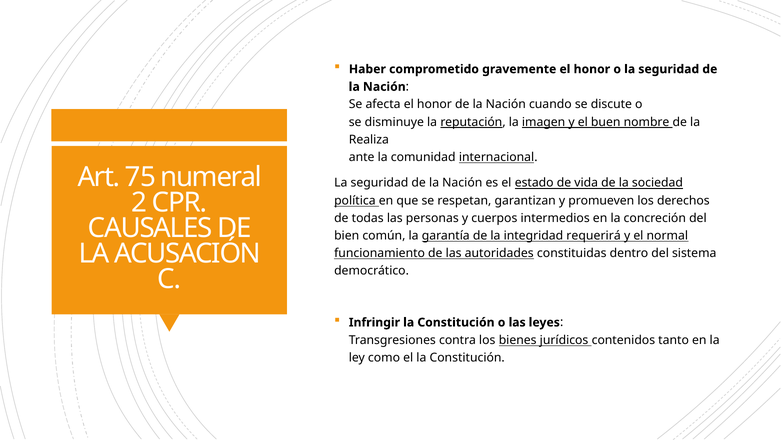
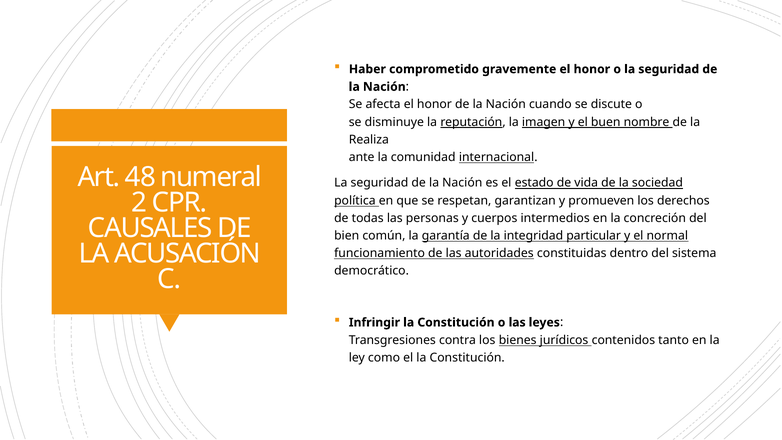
75: 75 -> 48
requerirá: requerirá -> particular
